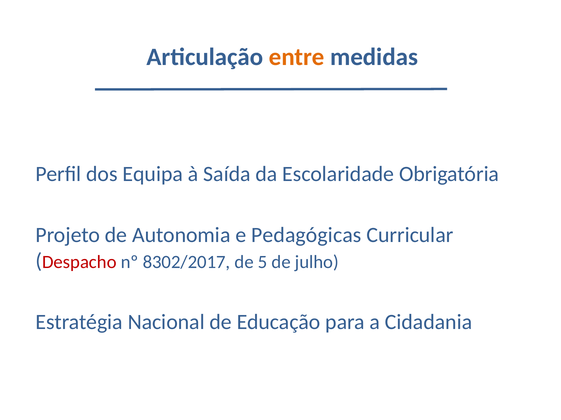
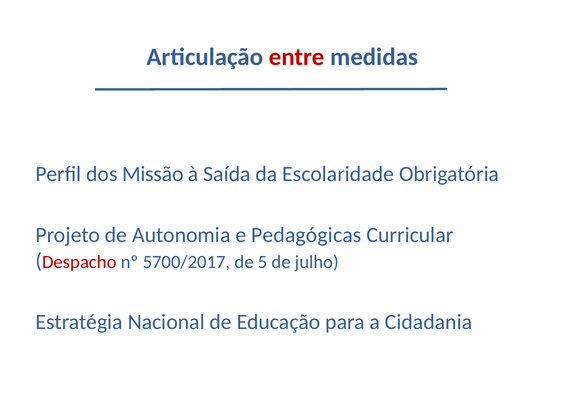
entre colour: orange -> red
Equipa: Equipa -> Missão
8302/2017: 8302/2017 -> 5700/2017
